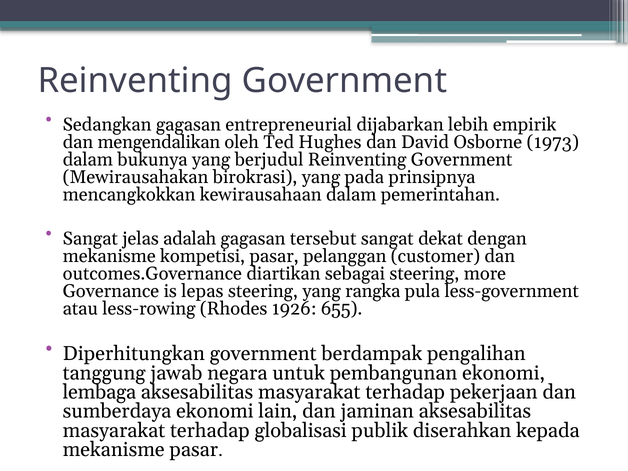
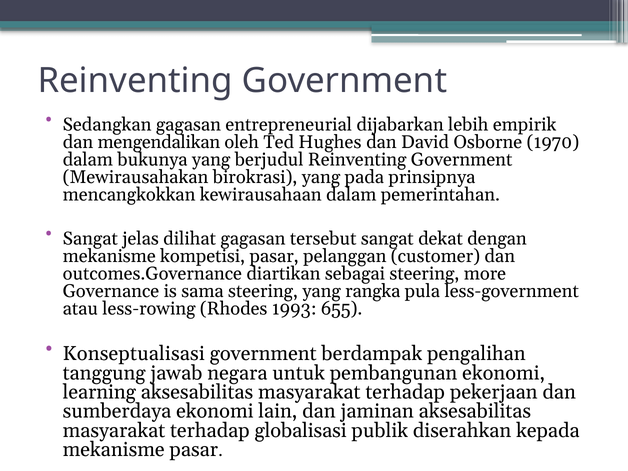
1973: 1973 -> 1970
adalah: adalah -> dilihat
lepas: lepas -> sama
1926: 1926 -> 1993
Diperhitungkan: Diperhitungkan -> Konseptualisasi
lembaga: lembaga -> learning
